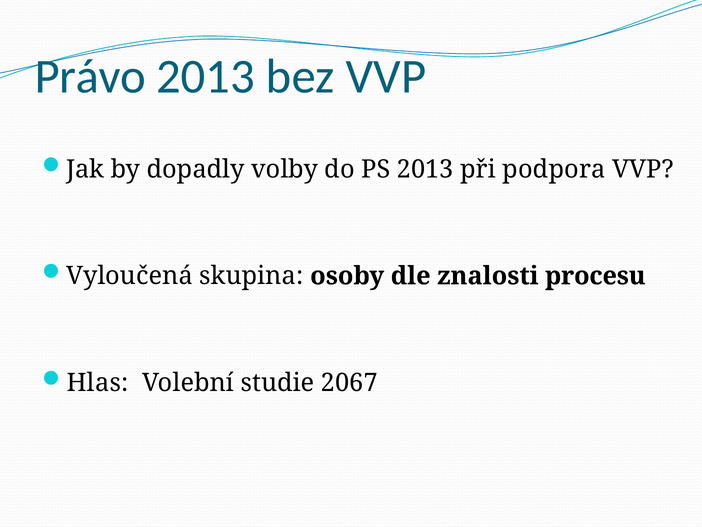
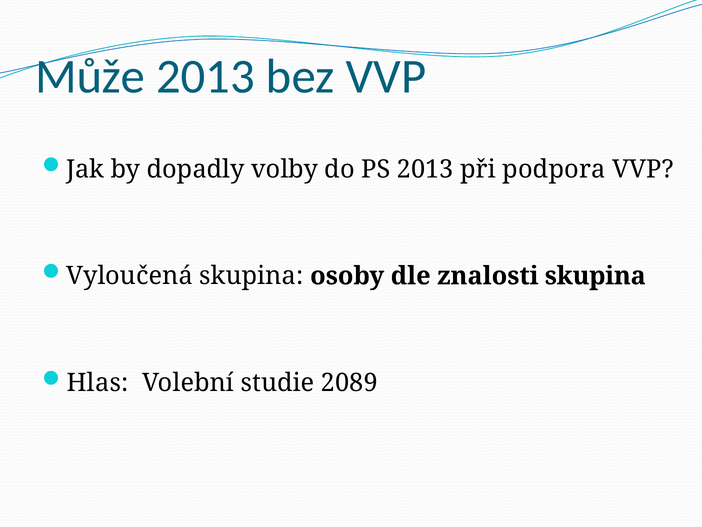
Právo: Právo -> Může
znalosti procesu: procesu -> skupina
2067: 2067 -> 2089
